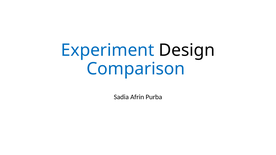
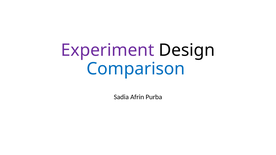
Experiment colour: blue -> purple
